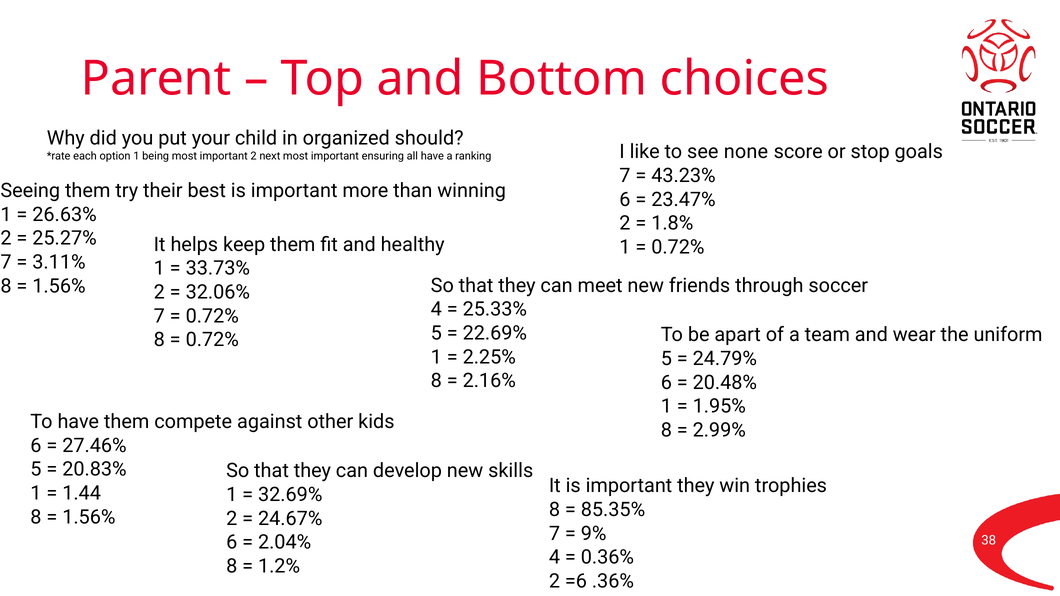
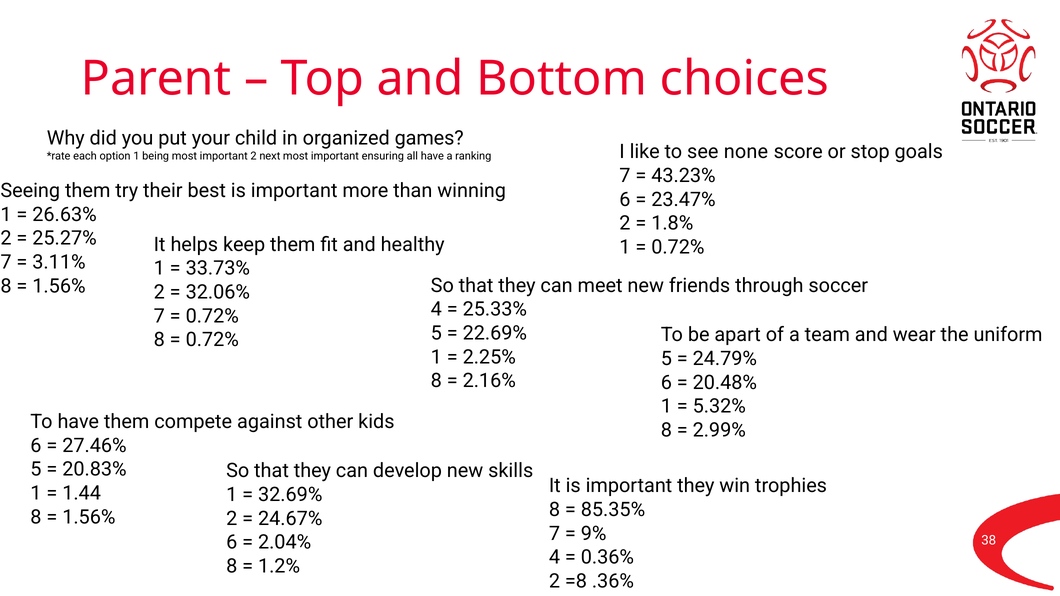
should: should -> games
1.95%: 1.95% -> 5.32%
=6: =6 -> =8
